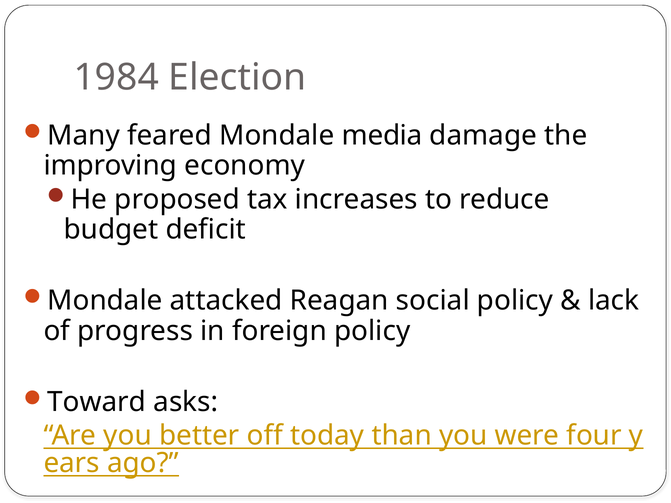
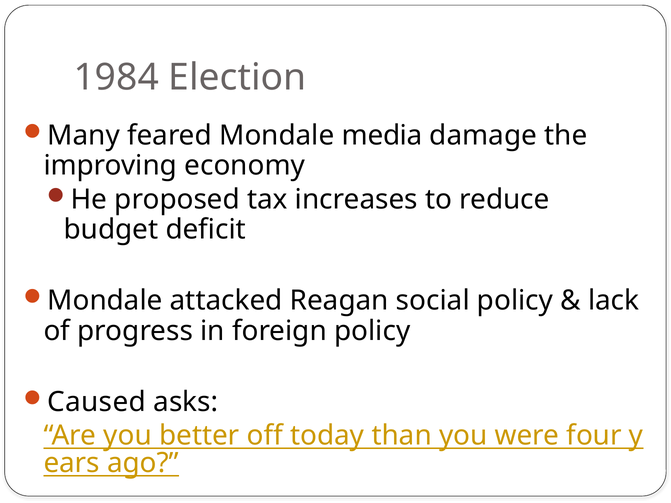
Toward: Toward -> Caused
